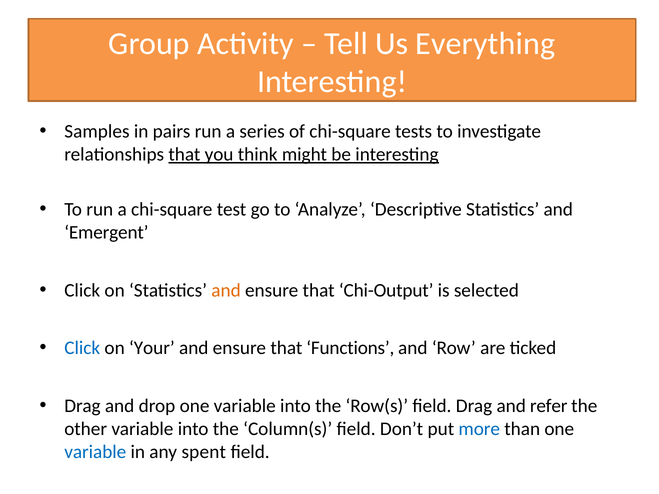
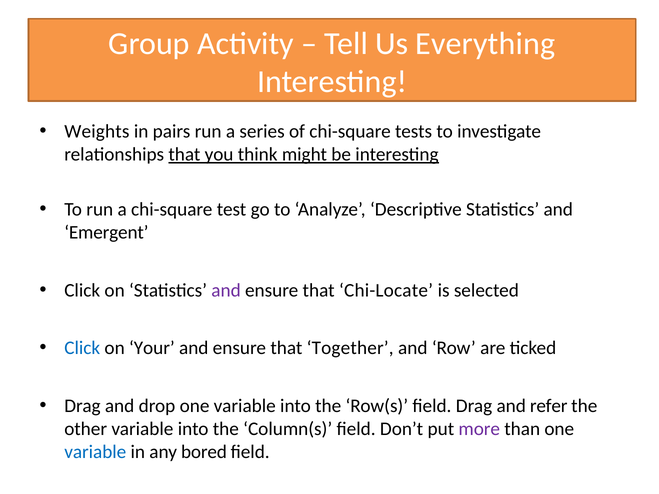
Samples: Samples -> Weights
and at (226, 290) colour: orange -> purple
Chi-Output: Chi-Output -> Chi-Locate
Functions: Functions -> Together
more colour: blue -> purple
spent: spent -> bored
